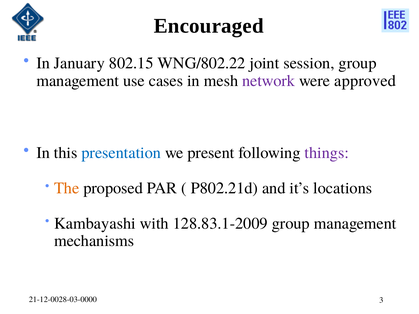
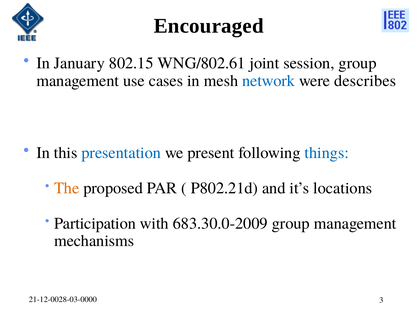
WNG/802.22: WNG/802.22 -> WNG/802.61
network colour: purple -> blue
approved: approved -> describes
things colour: purple -> blue
Kambayashi: Kambayashi -> Participation
128.83.1-2009: 128.83.1-2009 -> 683.30.0-2009
